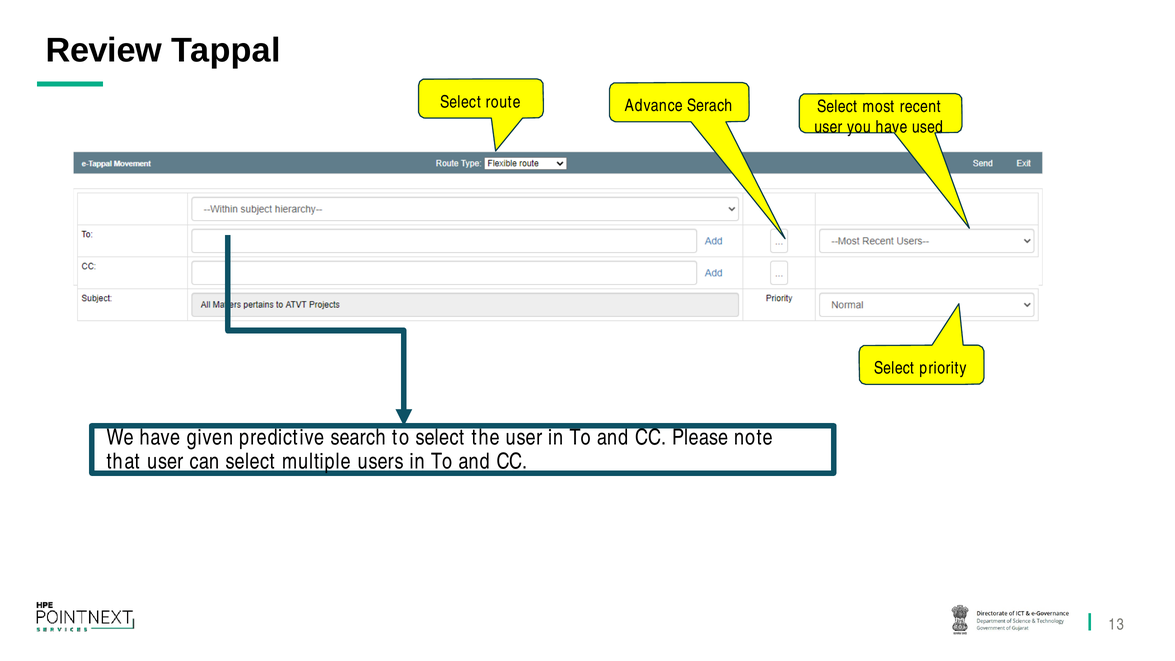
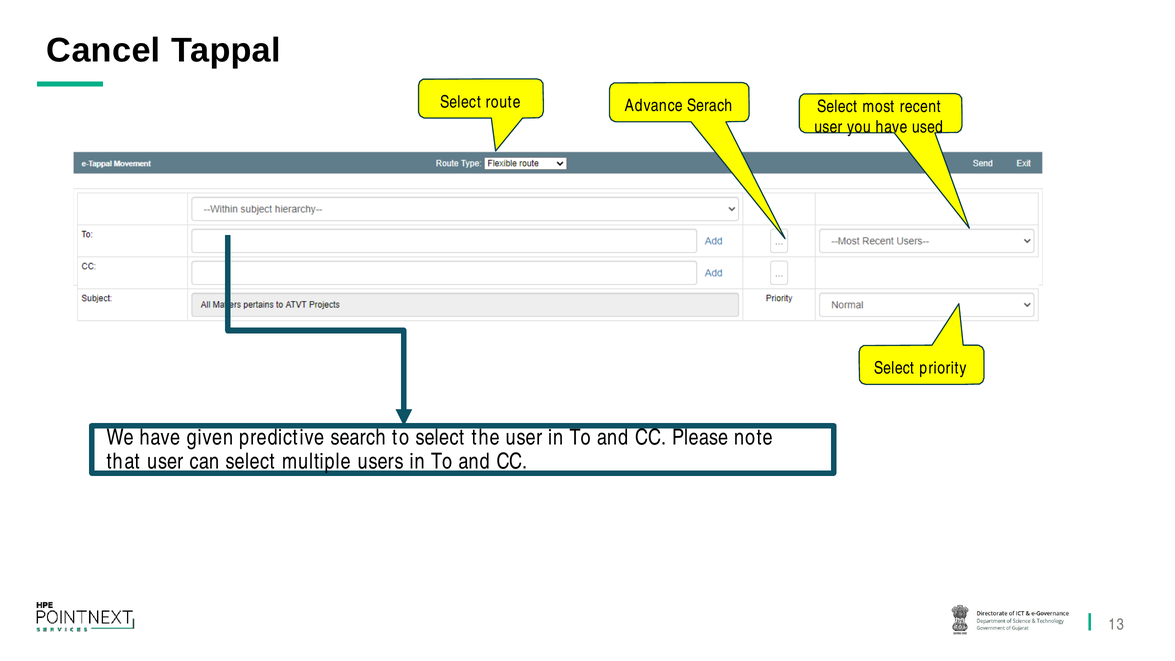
Review: Review -> Cancel
